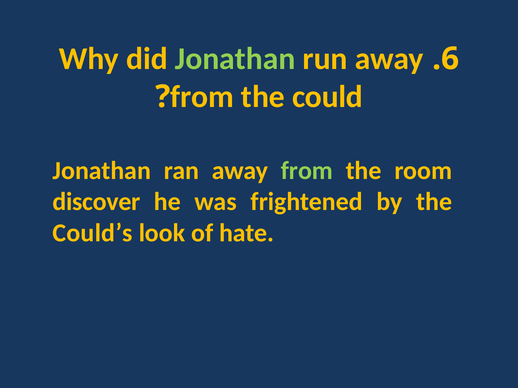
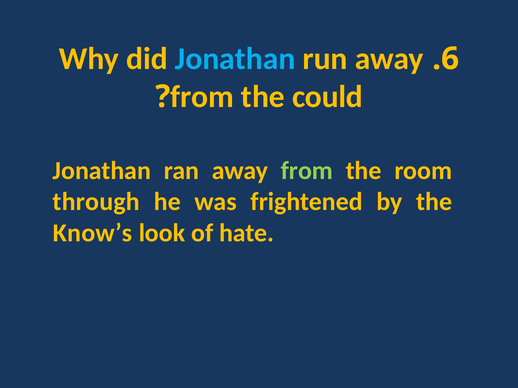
Jonathan at (235, 59) colour: light green -> light blue
discover: discover -> through
Could’s: Could’s -> Know’s
